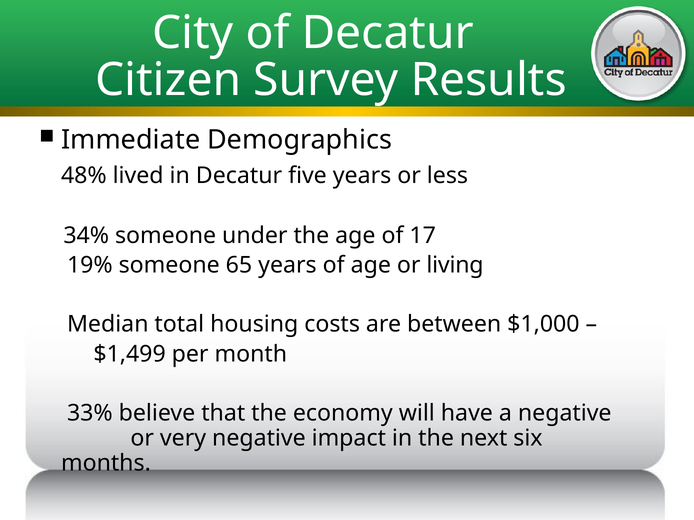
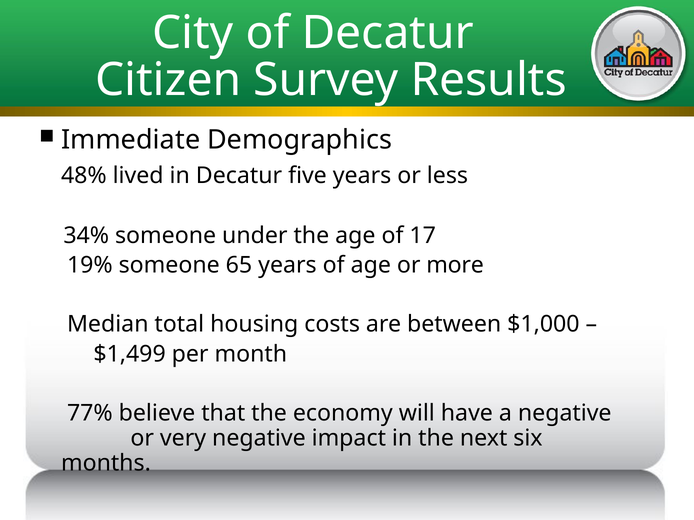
living: living -> more
33%: 33% -> 77%
